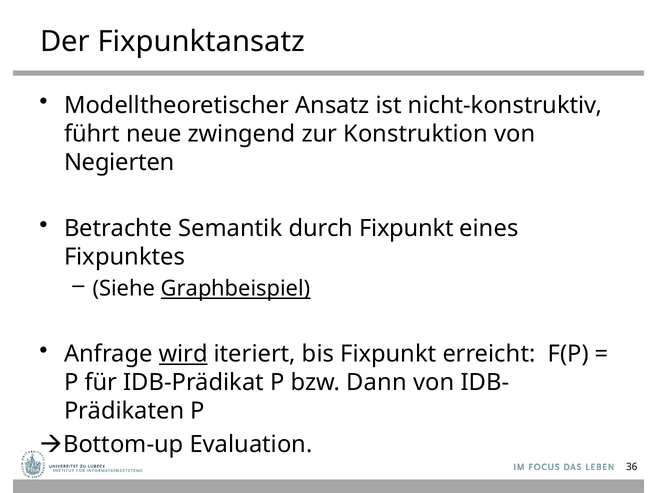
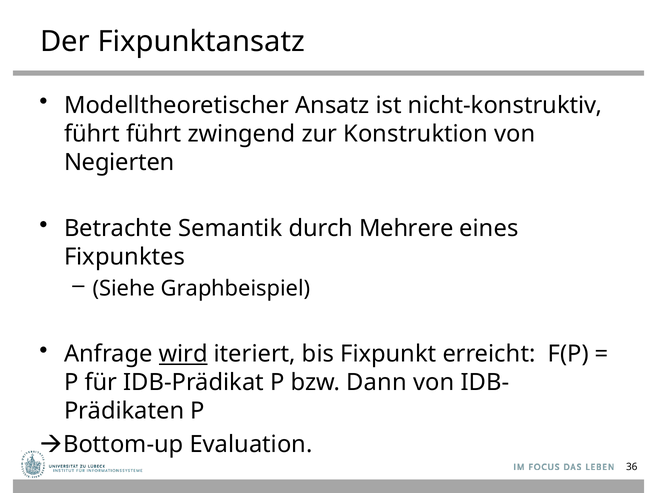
führt neue: neue -> führt
durch Fixpunkt: Fixpunkt -> Mehrere
Graphbeispiel underline: present -> none
